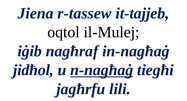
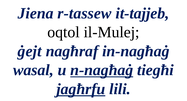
iġib: iġib -> ġejt
jidħol: jidħol -> wasal
jagħrfu underline: none -> present
